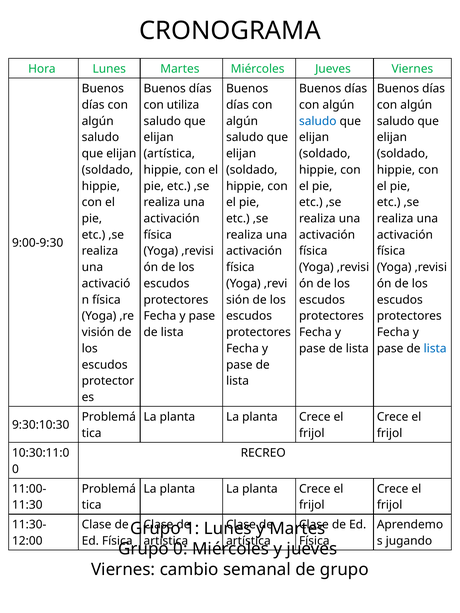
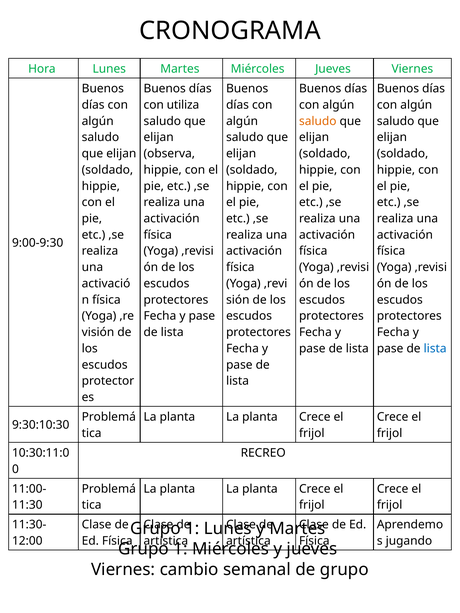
saludo at (318, 121) colour: blue -> orange
artística at (169, 154): artística -> observa
0 at (180, 549): 0 -> 1
